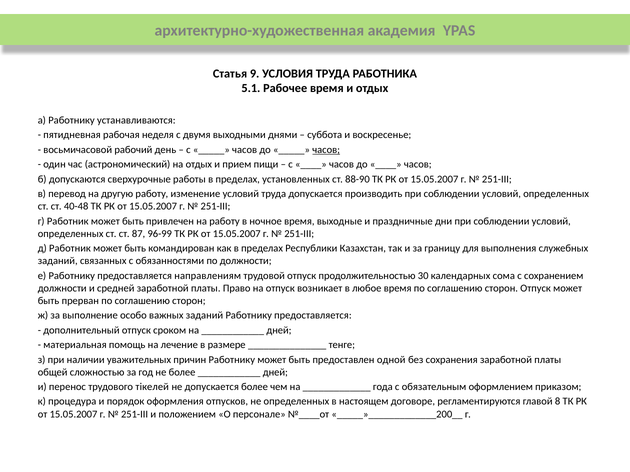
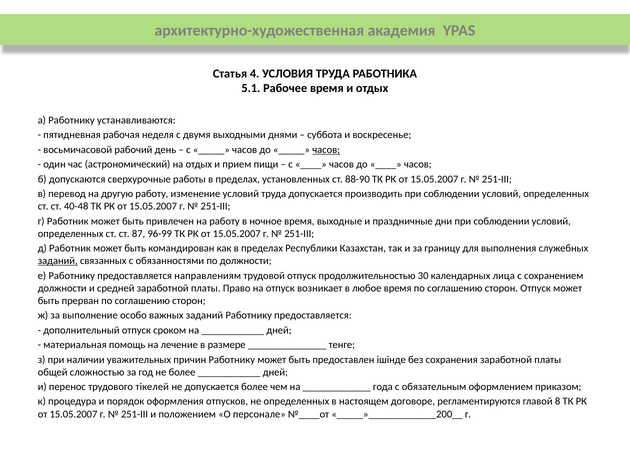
9: 9 -> 4
заданий at (58, 261) underline: none -> present
сома: сома -> лица
одной: одной -> iшінде
